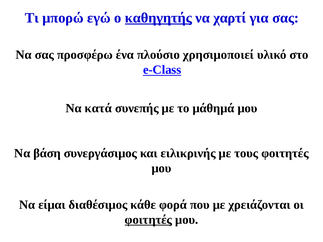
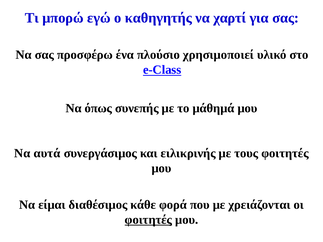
καθηγητής underline: present -> none
κατά: κατά -> όπως
βάση: βάση -> αυτά
